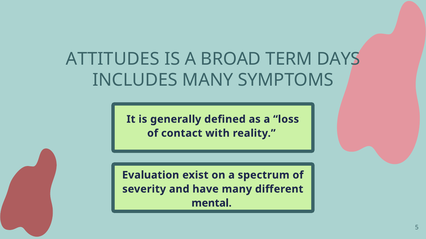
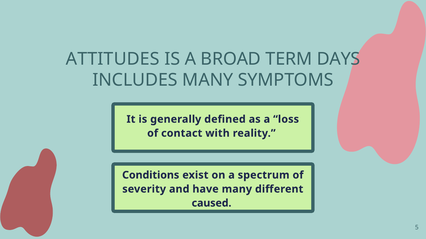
Evaluation: Evaluation -> Conditions
mental: mental -> caused
